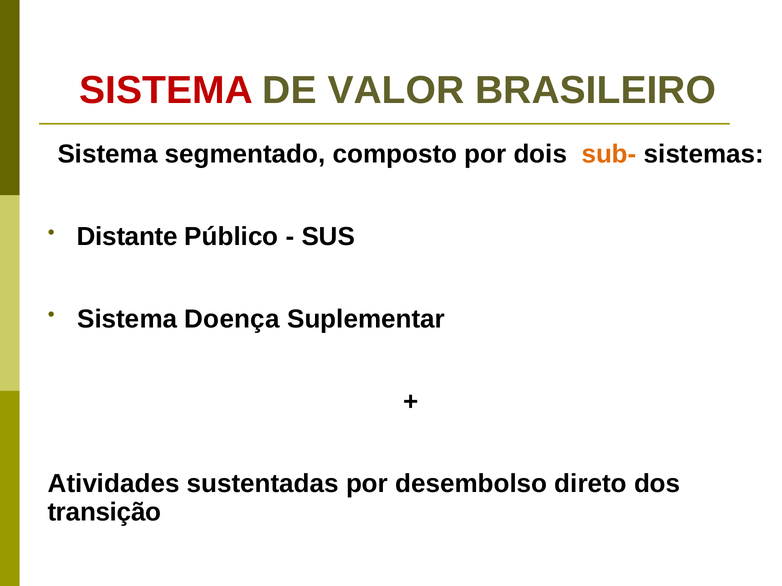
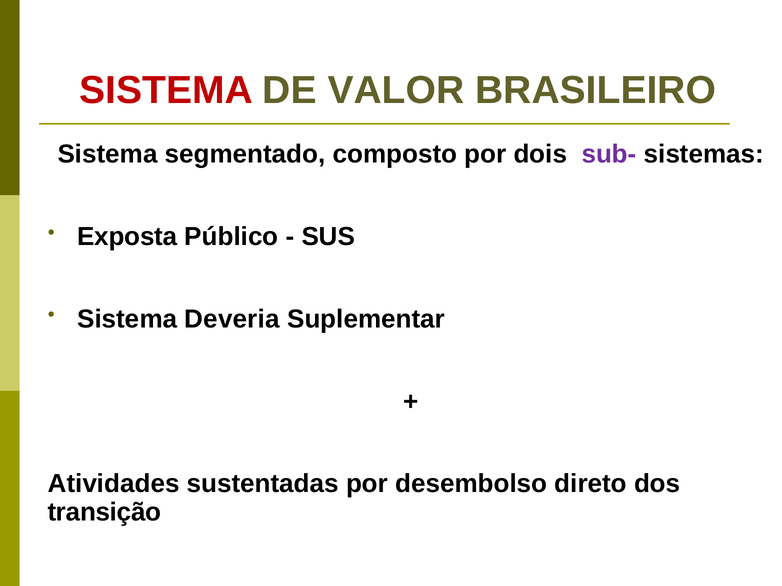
sub- colour: orange -> purple
Distante: Distante -> Exposta
Doença: Doença -> Deveria
